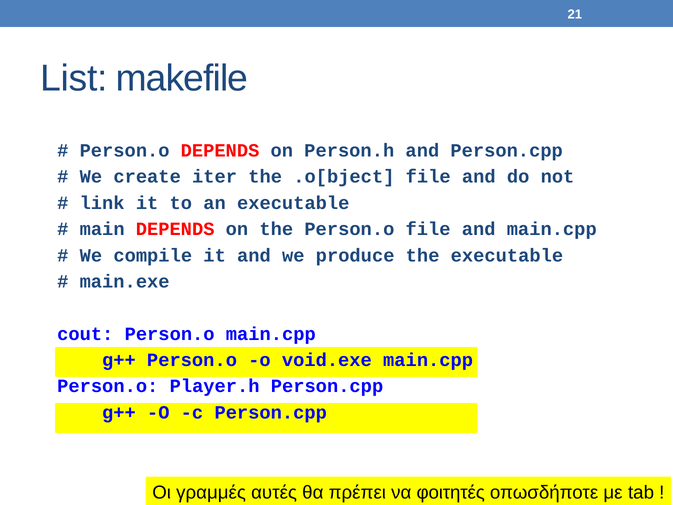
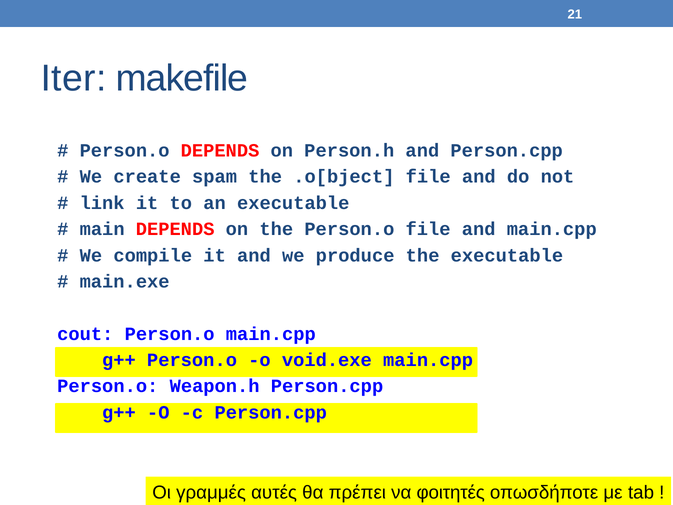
List: List -> Iter
iter: iter -> spam
Player.h: Player.h -> Weapon.h
